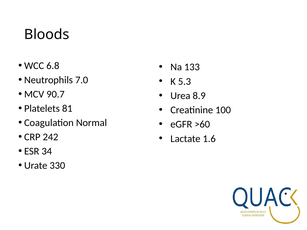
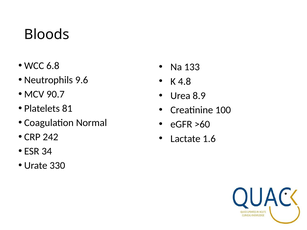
7.0: 7.0 -> 9.6
5.3: 5.3 -> 4.8
